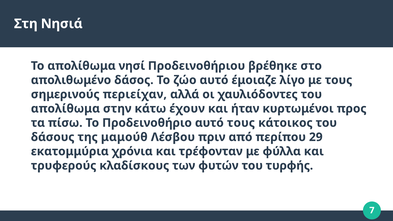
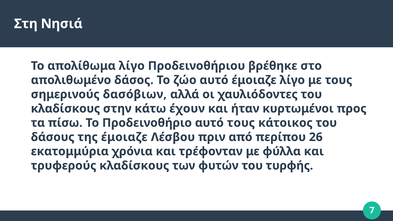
απολίθωμα νησί: νησί -> λίγο
περιείχαν: περιείχαν -> δασόβιων
απολίθωμα at (65, 109): απολίθωμα -> κλαδίσκους
της μαμούθ: μαμούθ -> έμοιαζε
29: 29 -> 26
